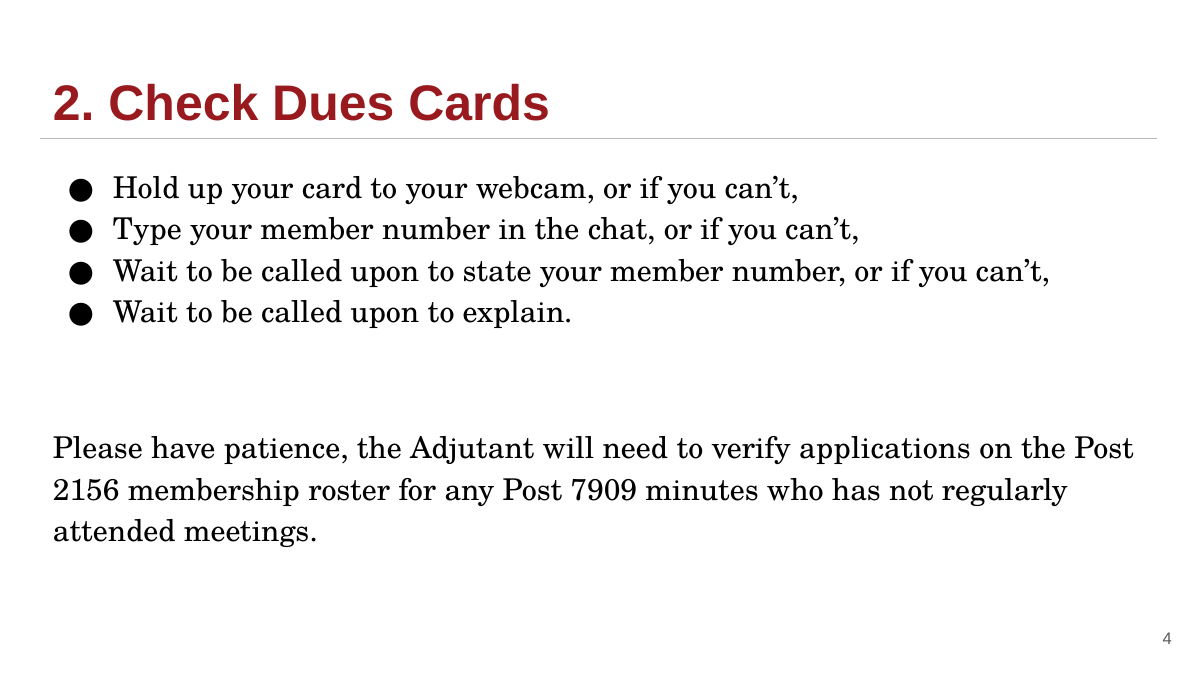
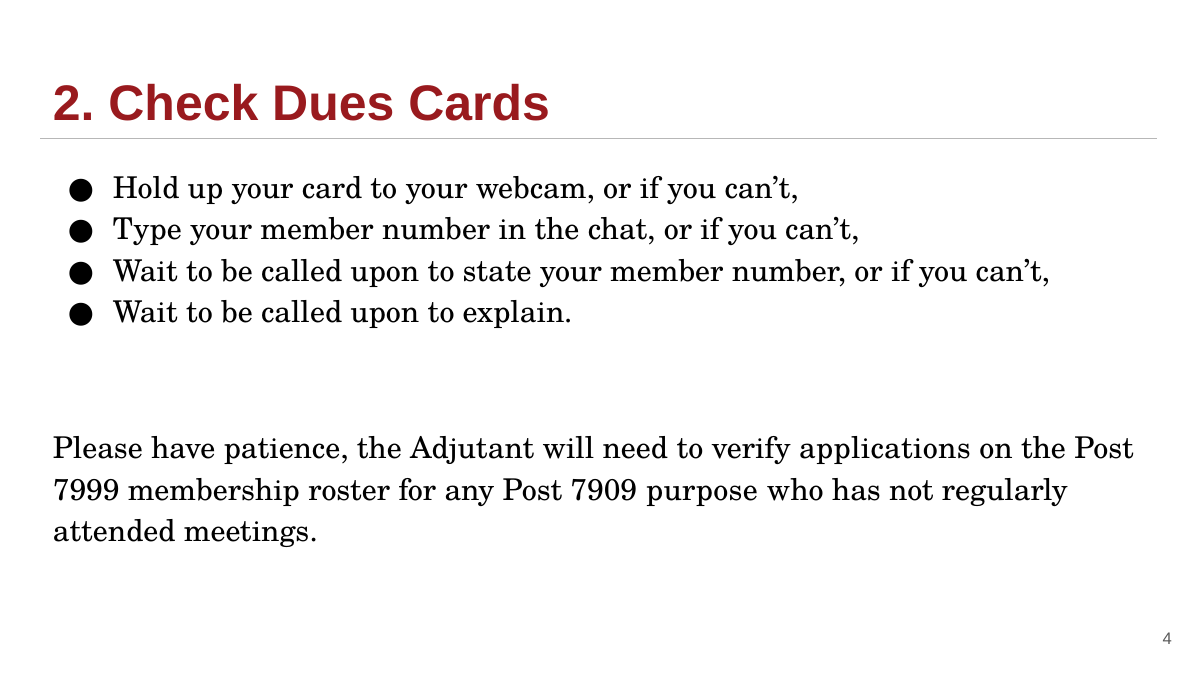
2156: 2156 -> 7999
minutes: minutes -> purpose
